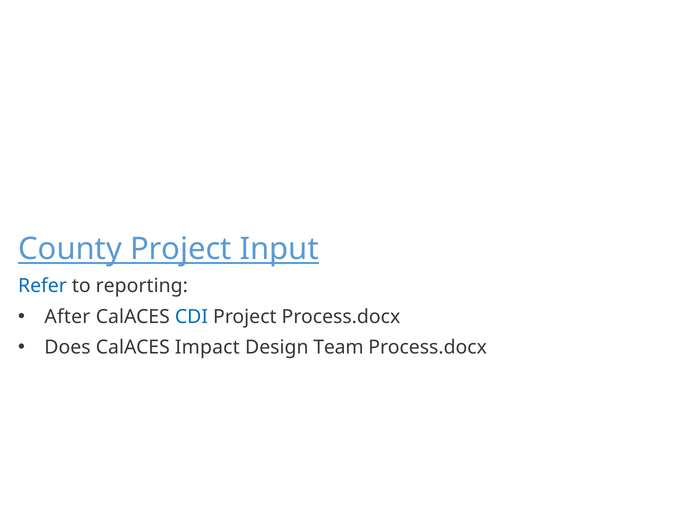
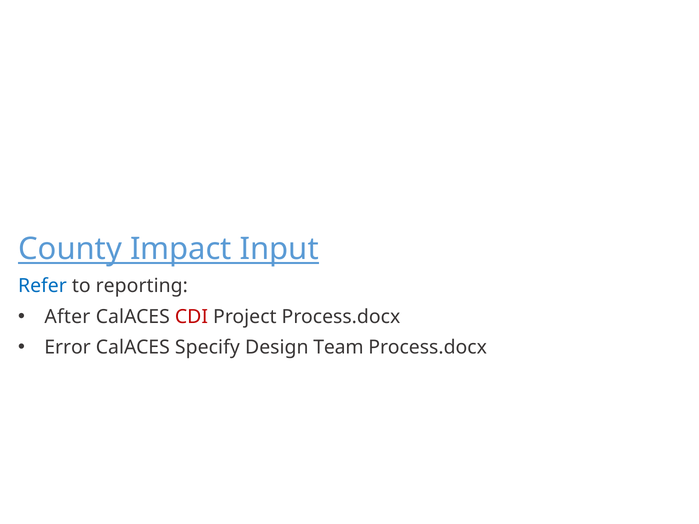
County Project: Project -> Impact
CDI colour: blue -> red
Does: Does -> Error
Impact: Impact -> Specify
